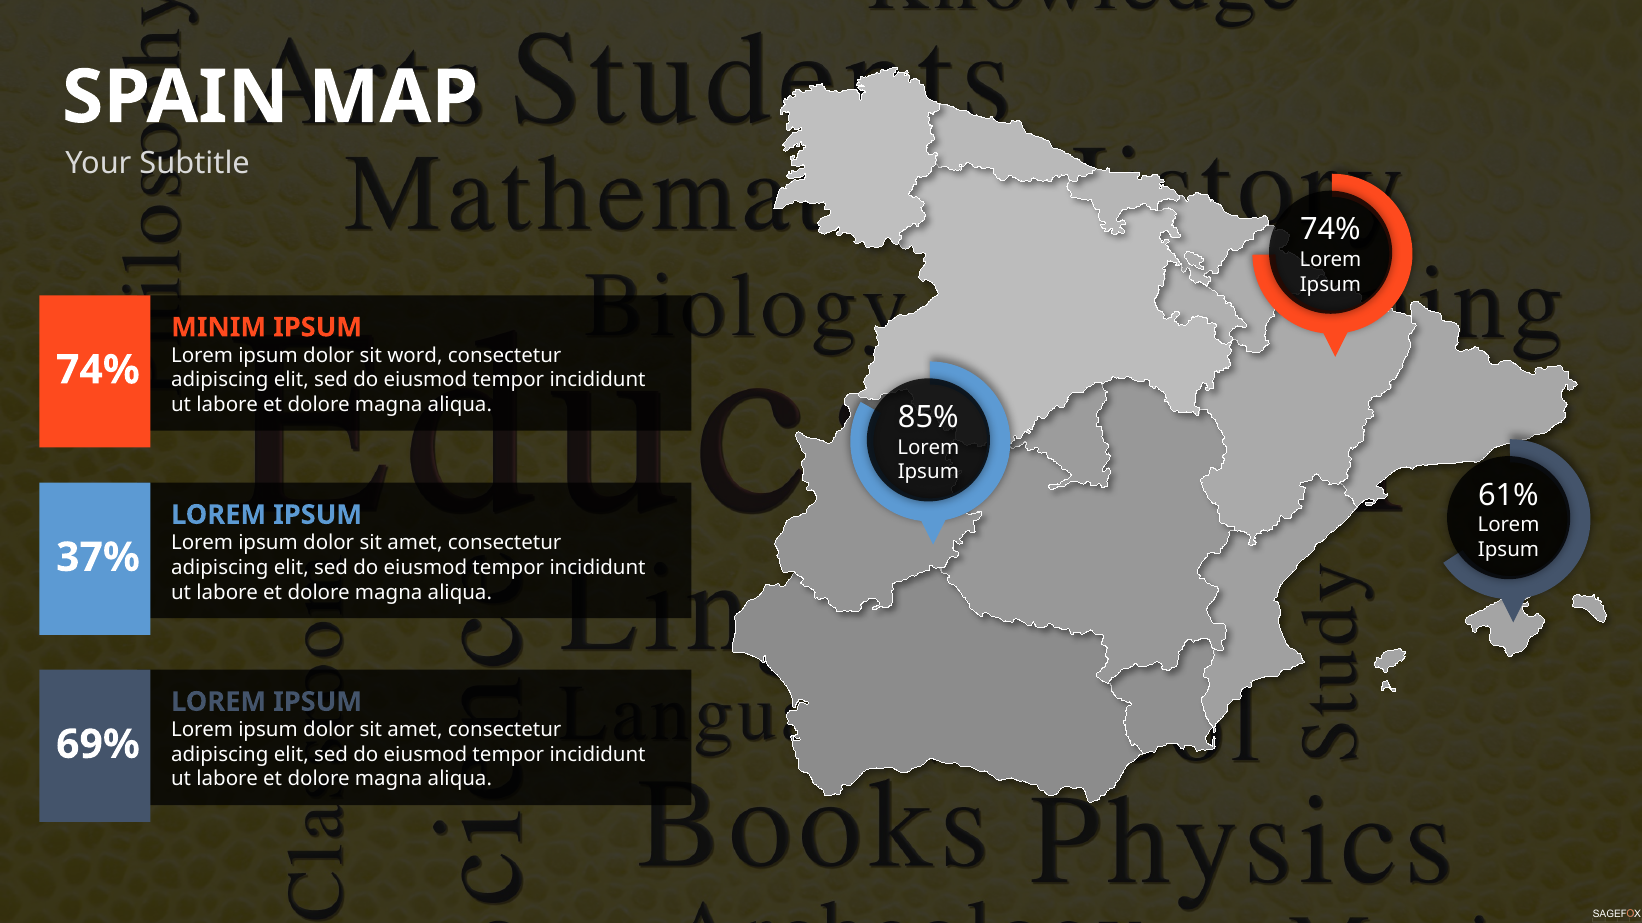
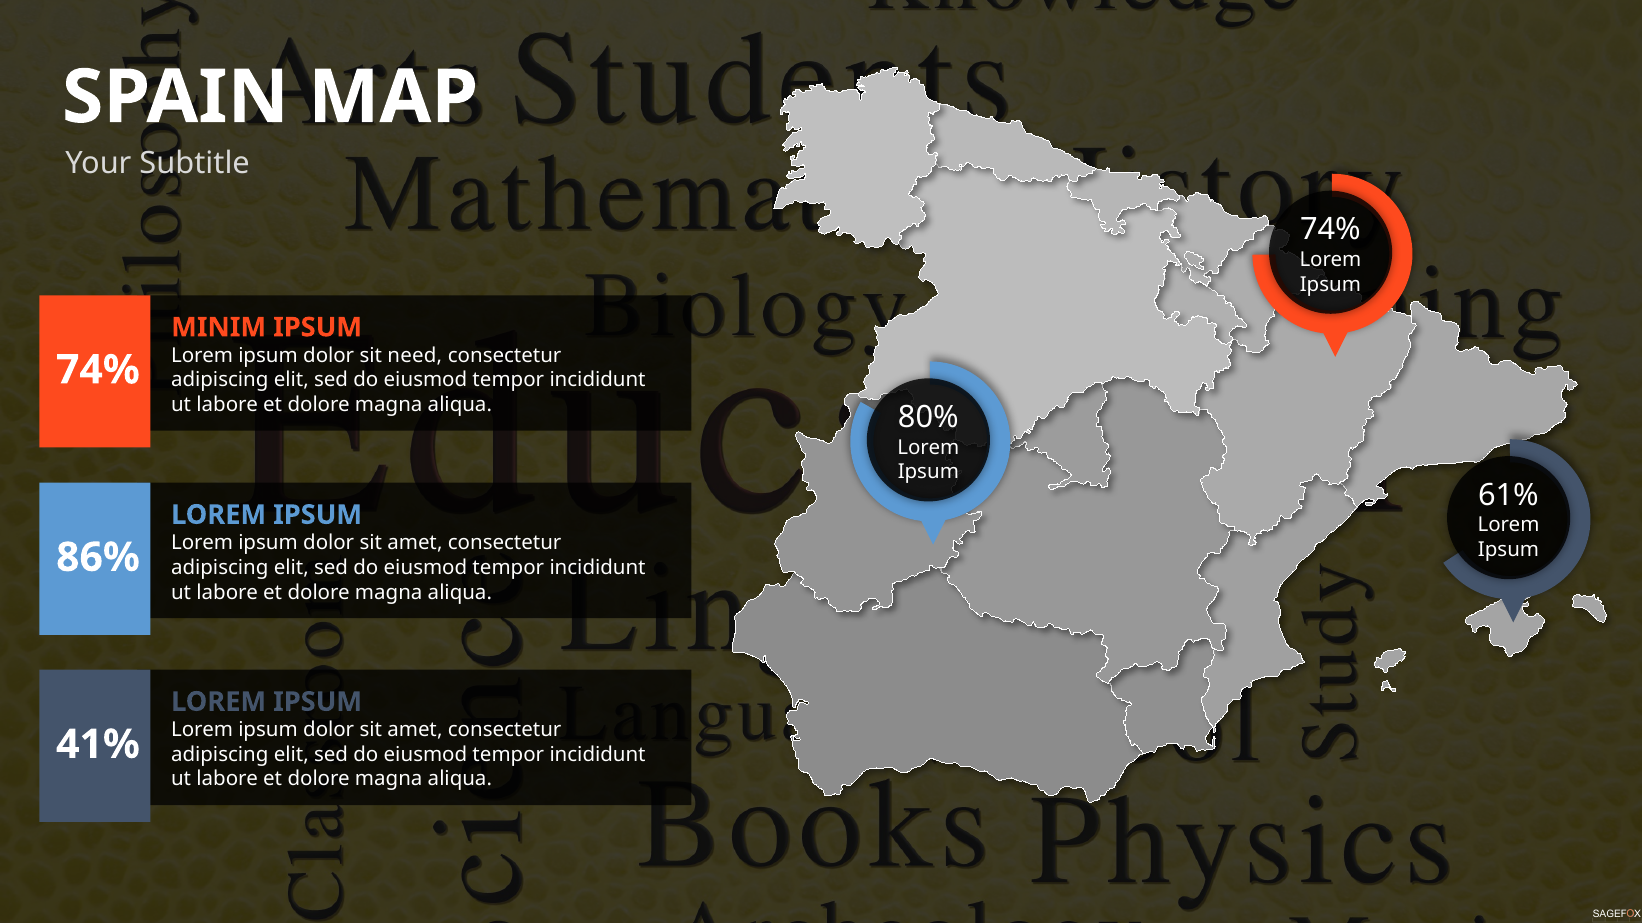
word: word -> need
85%: 85% -> 80%
37%: 37% -> 86%
69%: 69% -> 41%
